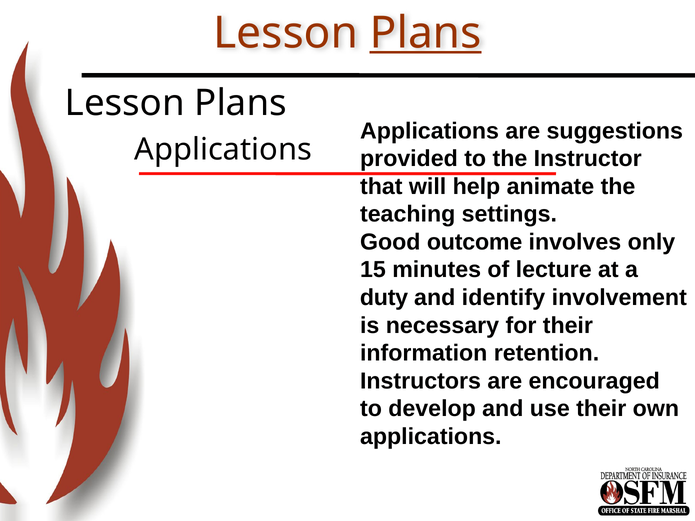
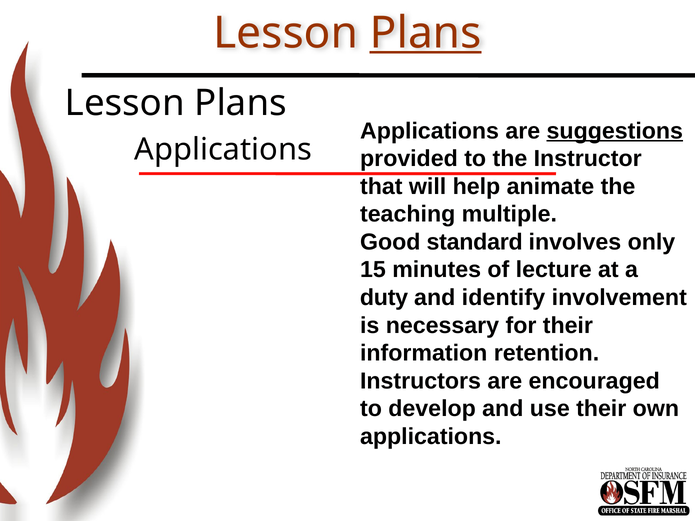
suggestions underline: none -> present
settings: settings -> multiple
outcome: outcome -> standard
